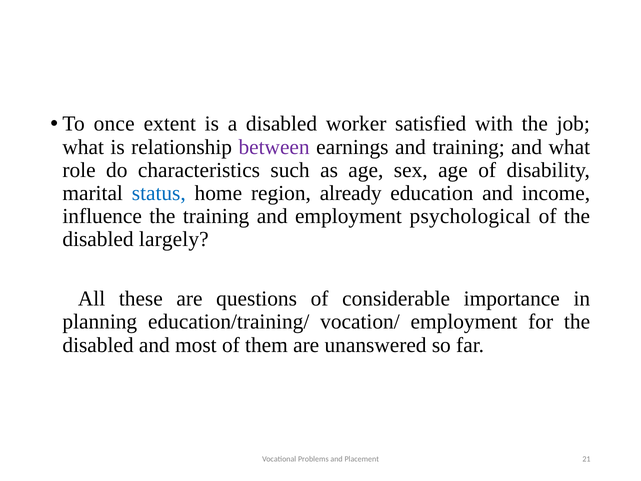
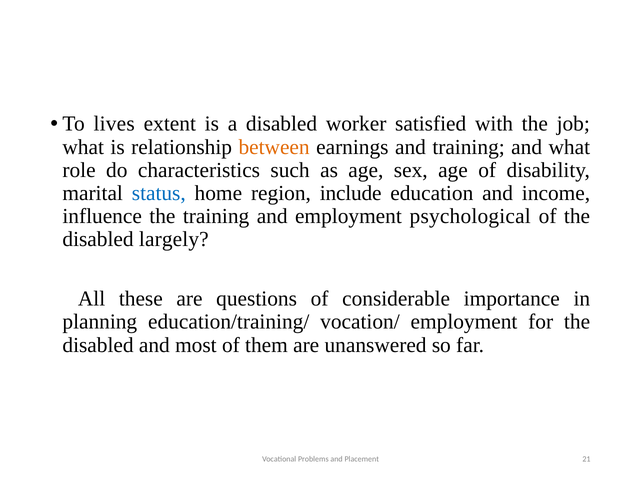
once: once -> lives
between colour: purple -> orange
already: already -> include
